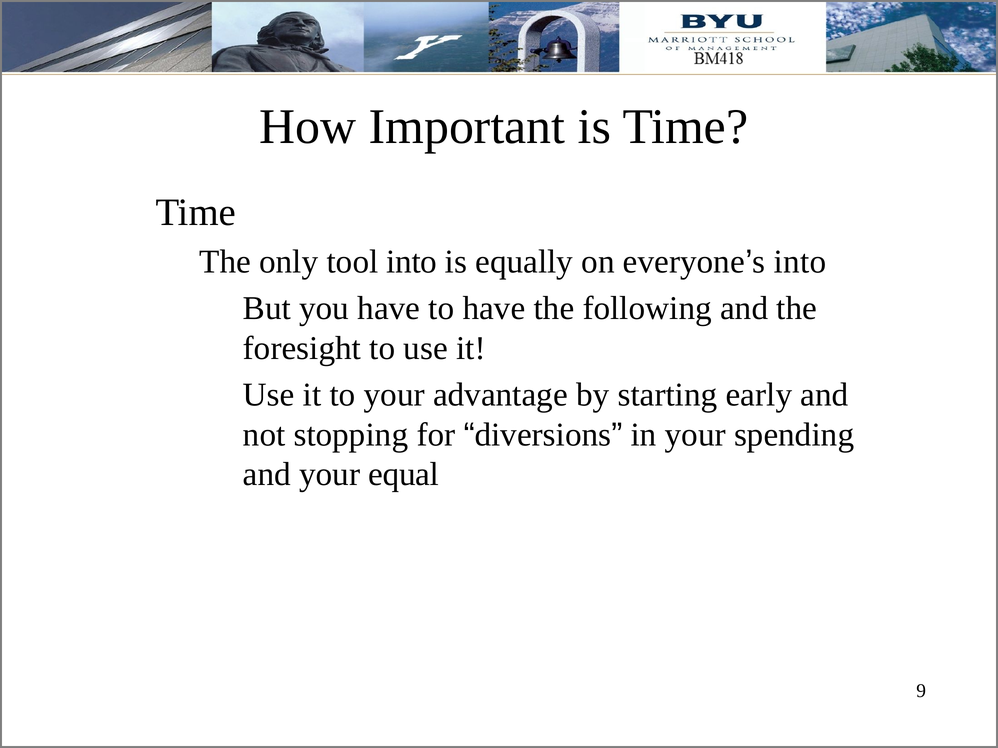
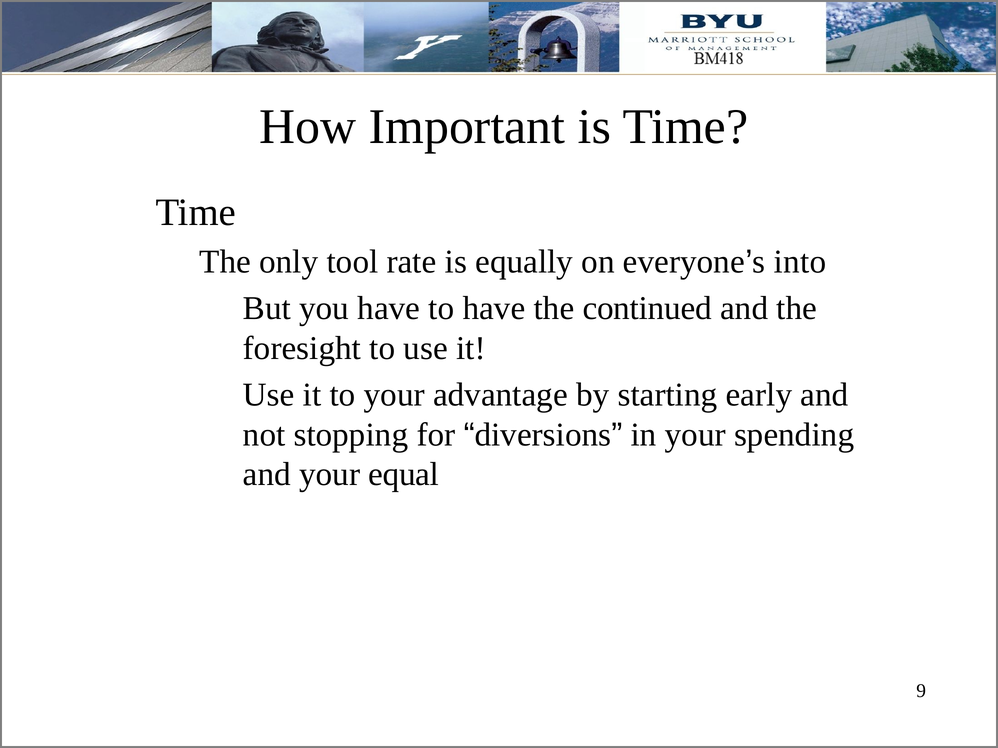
tool into: into -> rate
following: following -> continued
